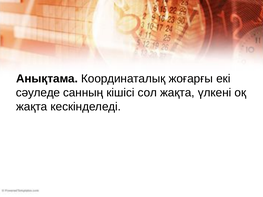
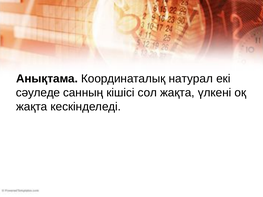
жоғарғы: жоғарғы -> натурал
